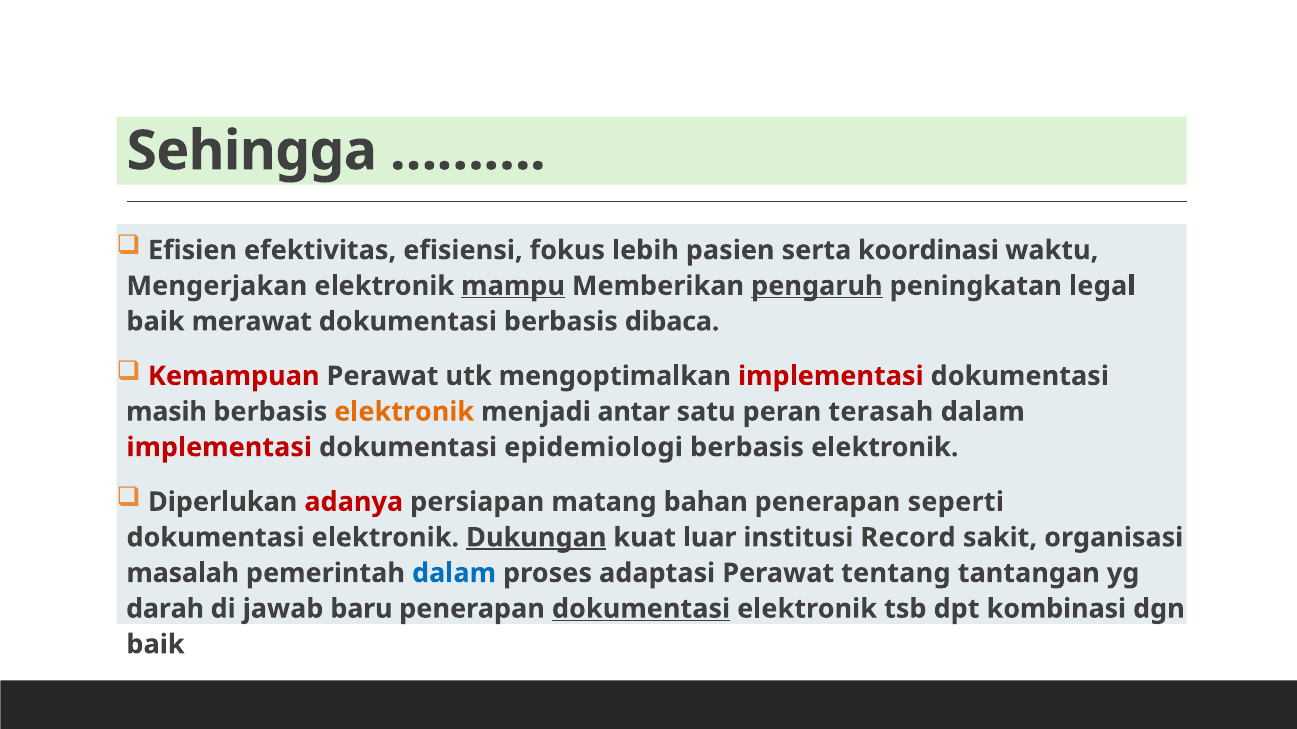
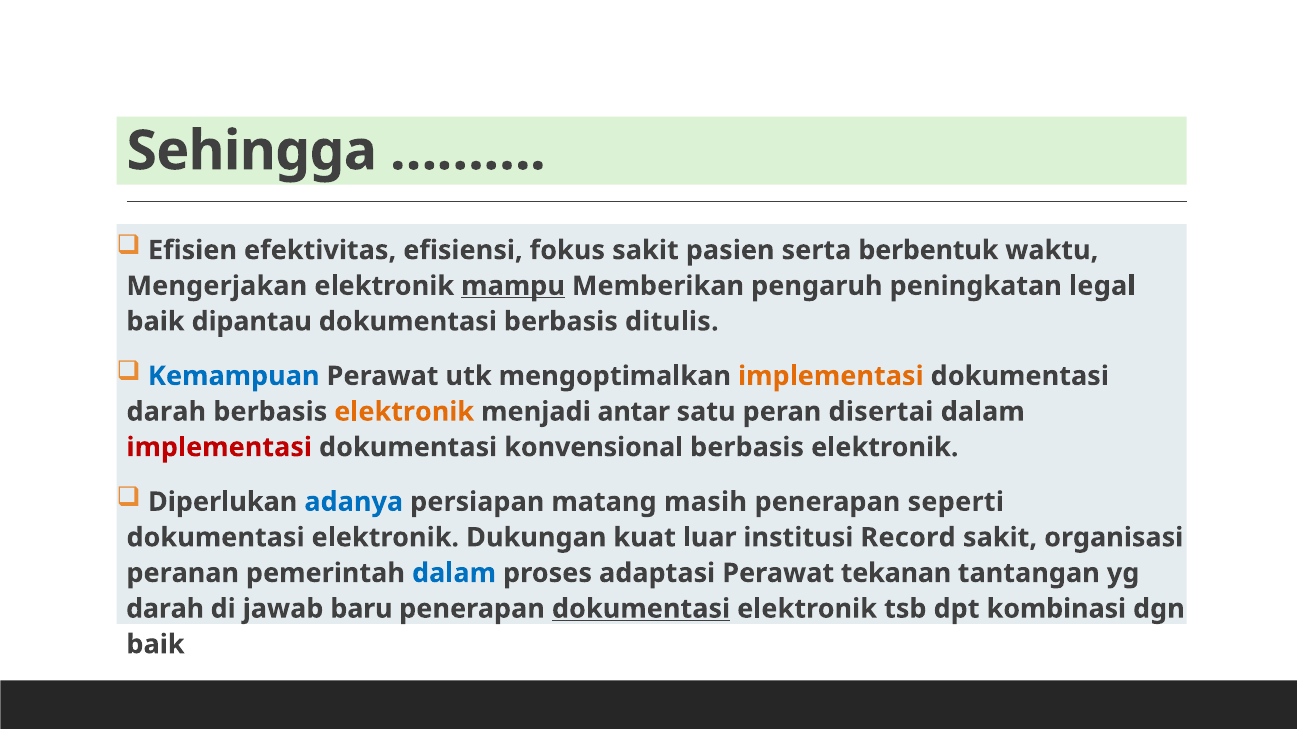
fokus lebih: lebih -> sakit
koordinasi: koordinasi -> berbentuk
pengaruh underline: present -> none
merawat: merawat -> dipantau
dibaca: dibaca -> ditulis
Kemampuan colour: red -> blue
implementasi at (831, 376) colour: red -> orange
masih at (166, 412): masih -> darah
terasah: terasah -> disertai
epidemiologi: epidemiologi -> konvensional
adanya colour: red -> blue
bahan: bahan -> masih
Dukungan underline: present -> none
masalah: masalah -> peranan
tentang: tentang -> tekanan
